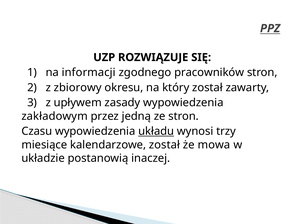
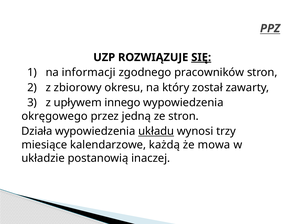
SIĘ underline: none -> present
zasady: zasady -> innego
zakładowym: zakładowym -> okręgowego
Czasu: Czasu -> Działa
kalendarzowe został: został -> każdą
